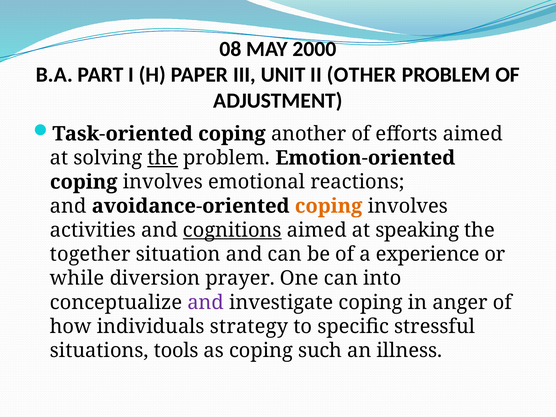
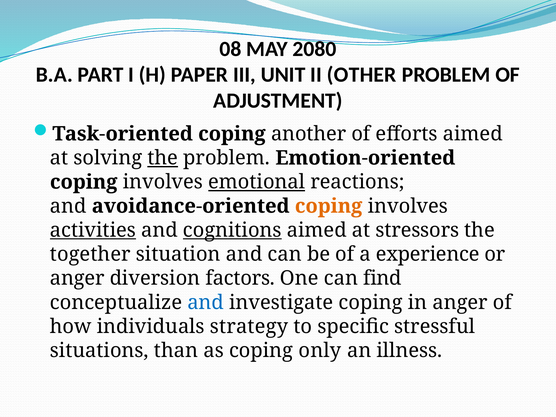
2000: 2000 -> 2080
emotional underline: none -> present
activities underline: none -> present
speaking: speaking -> stressors
while at (77, 278): while -> anger
prayer: prayer -> factors
into: into -> find
and at (206, 302) colour: purple -> blue
tools: tools -> than
such: such -> only
